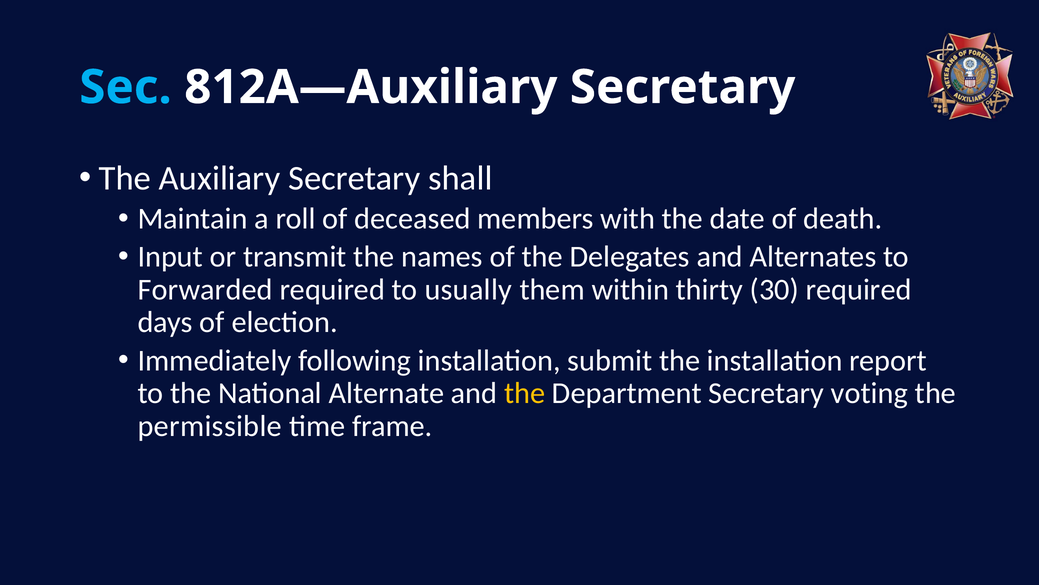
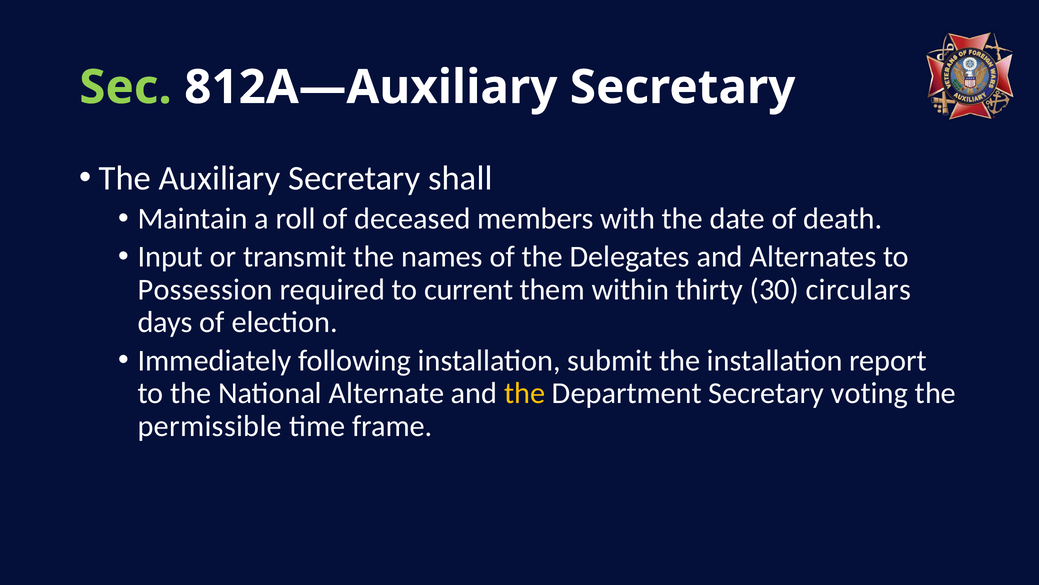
Sec colour: light blue -> light green
Forwarded: Forwarded -> Possession
usually: usually -> current
30 required: required -> circulars
